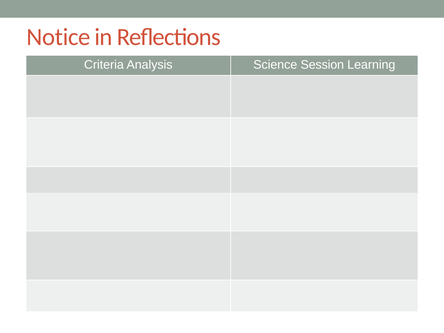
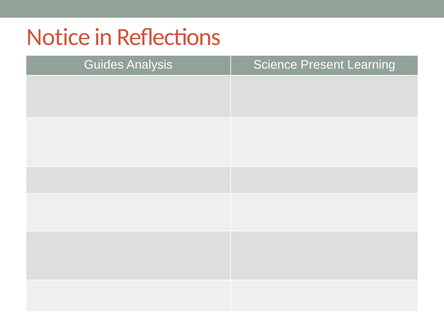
Criteria: Criteria -> Guides
Session: Session -> Present
